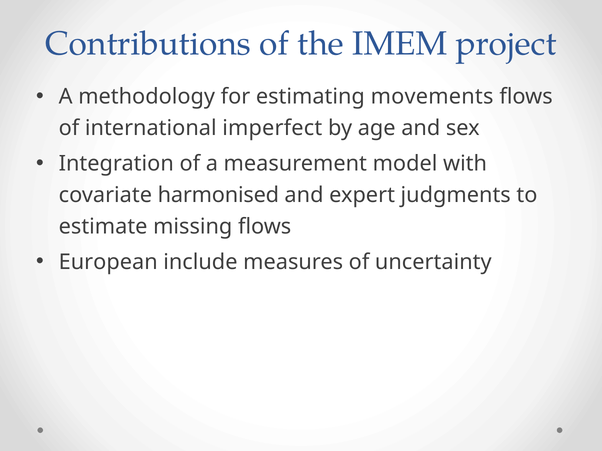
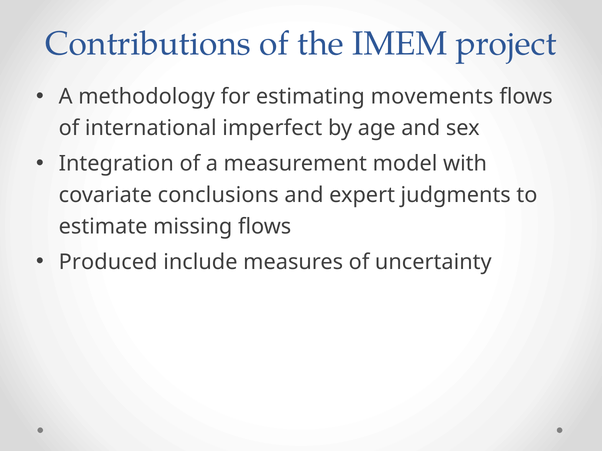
harmonised: harmonised -> conclusions
European: European -> Produced
